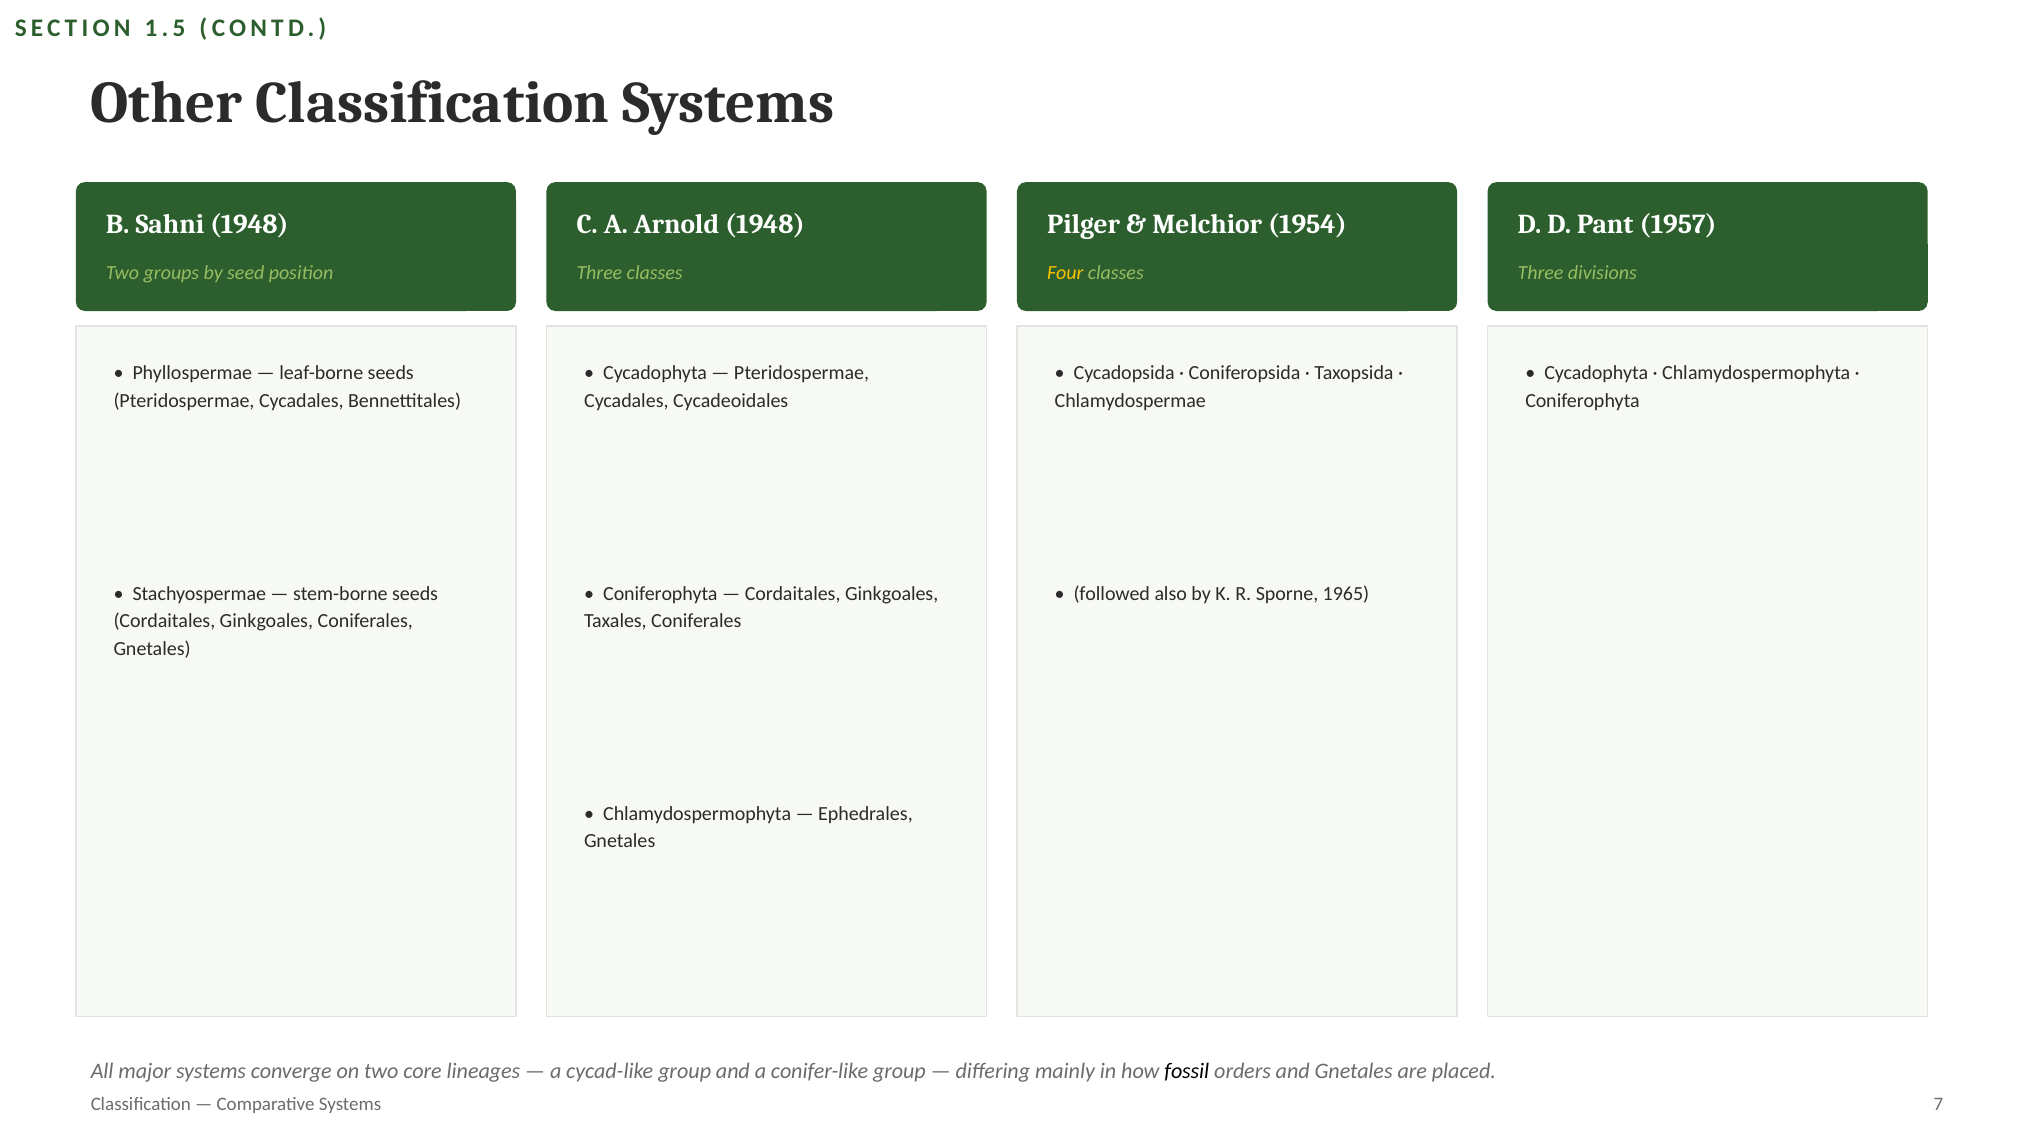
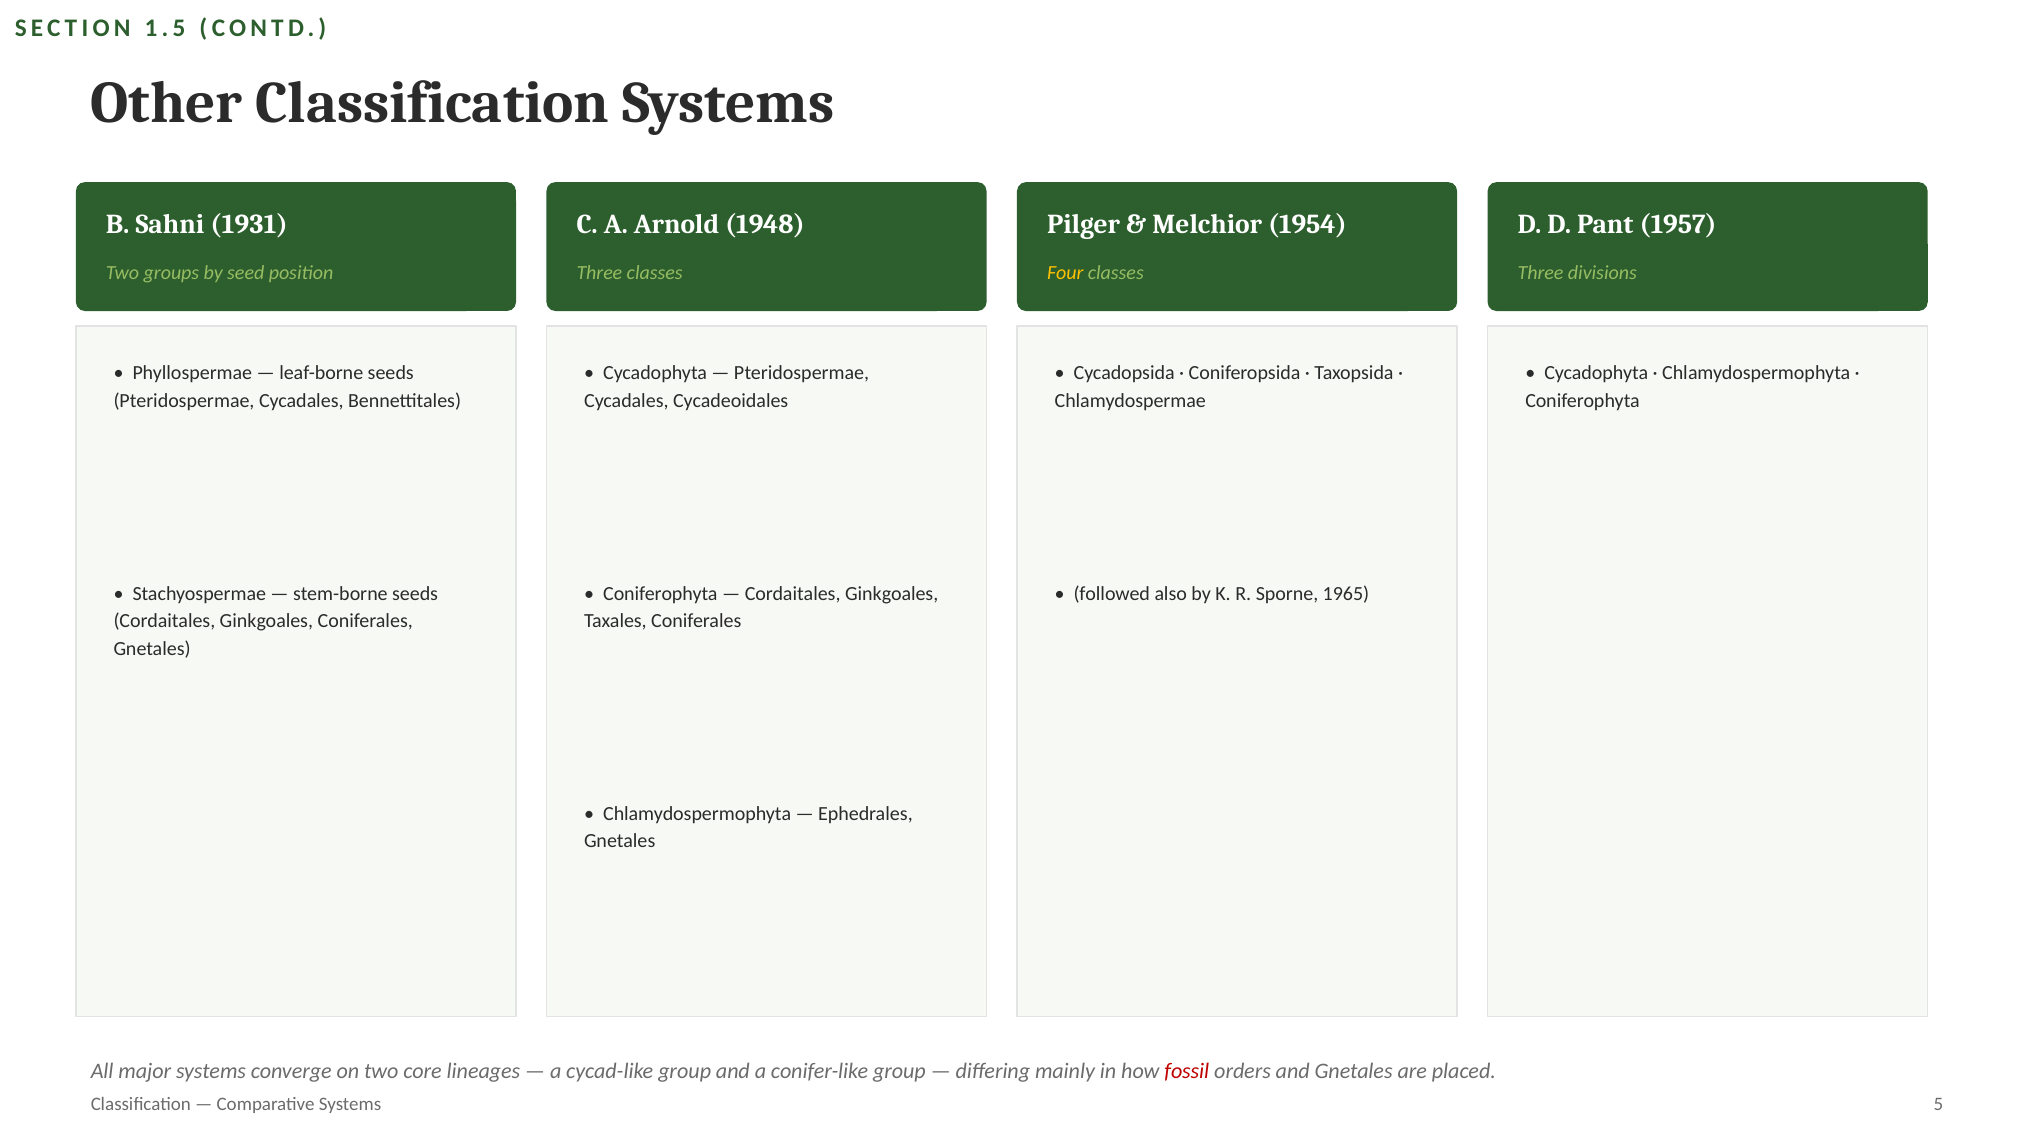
Sahni 1948: 1948 -> 1931
fossil colour: black -> red
7: 7 -> 5
